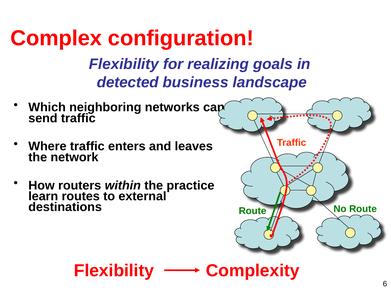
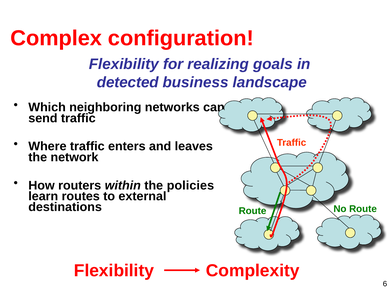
practice: practice -> policies
